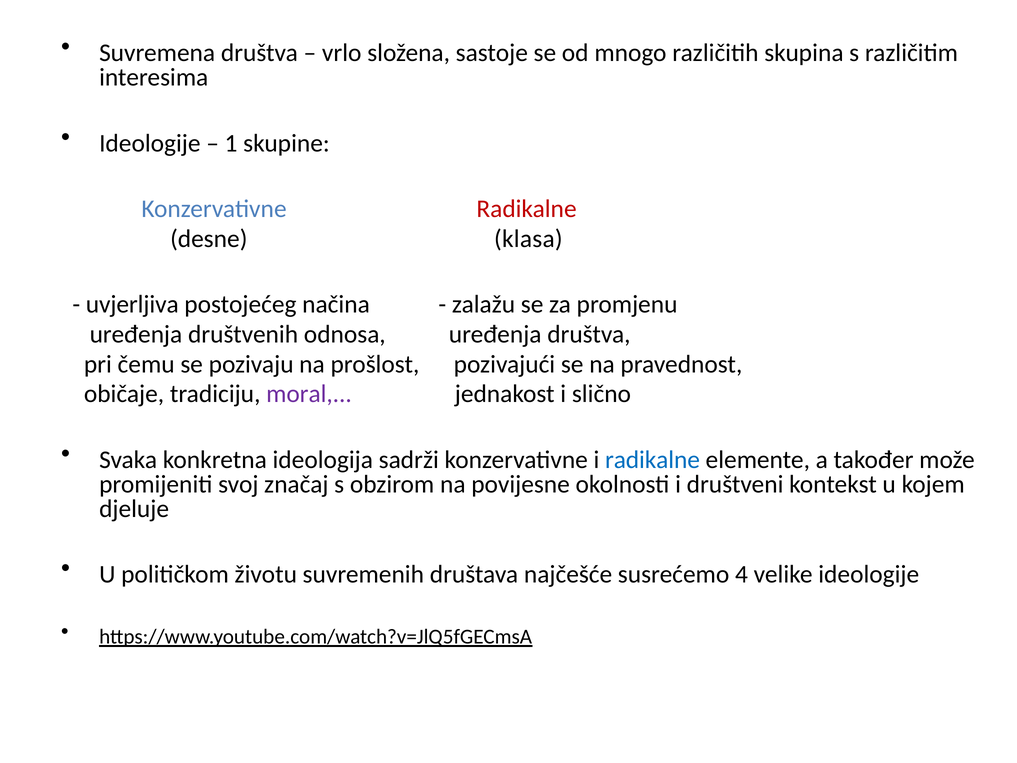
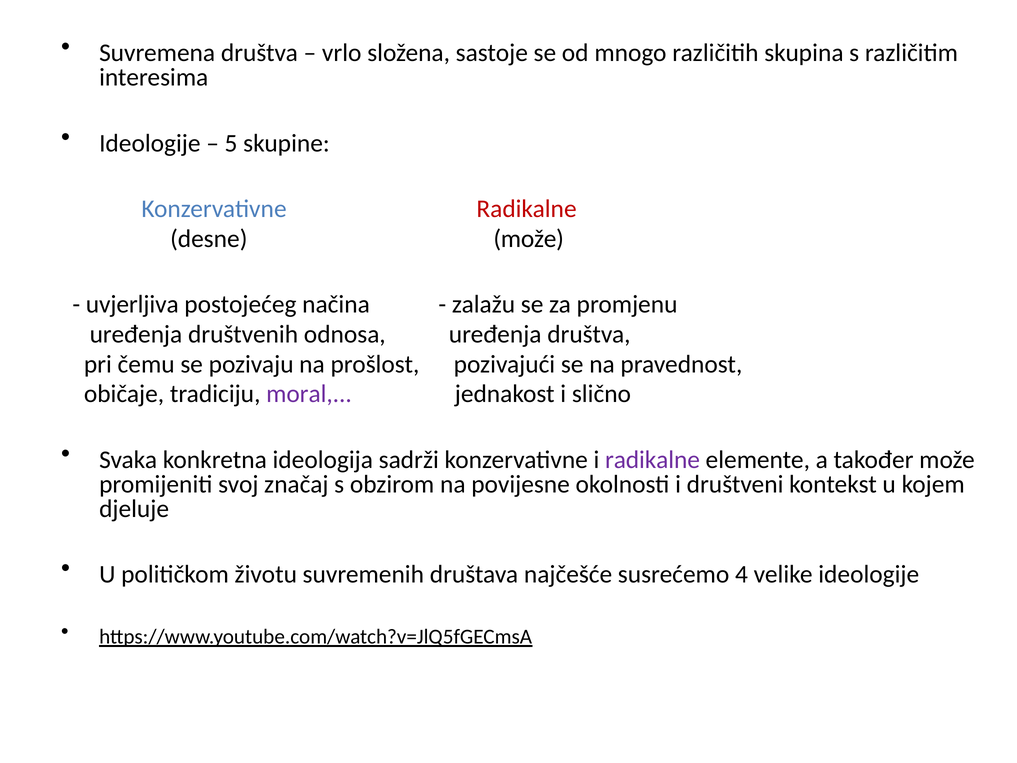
1: 1 -> 5
desne klasa: klasa -> može
radikalne at (652, 460) colour: blue -> purple
